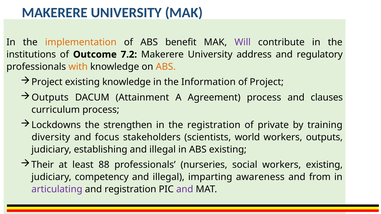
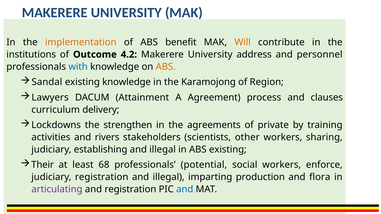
Will colour: purple -> orange
7.2: 7.2 -> 4.2
regulatory: regulatory -> personnel
with colour: orange -> blue
Project at (47, 82): Project -> Sandal
Information: Information -> Karamojong
of Project: Project -> Region
Outputs at (50, 98): Outputs -> Lawyers
curriculum process: process -> delivery
the registration: registration -> agreements
diversity: diversity -> activities
focus: focus -> rivers
world: world -> other
workers outputs: outputs -> sharing
88: 88 -> 68
nurseries: nurseries -> potential
workers existing: existing -> enforce
judiciary competency: competency -> registration
awareness: awareness -> production
from: from -> flora
and at (185, 190) colour: purple -> blue
